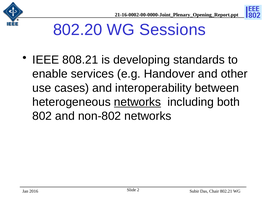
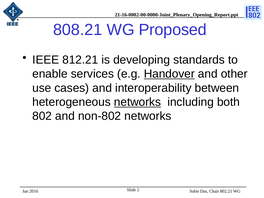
802.20: 802.20 -> 808.21
Sessions: Sessions -> Proposed
808.21: 808.21 -> 812.21
Handover underline: none -> present
